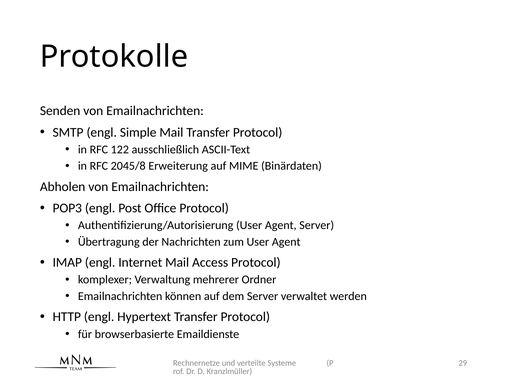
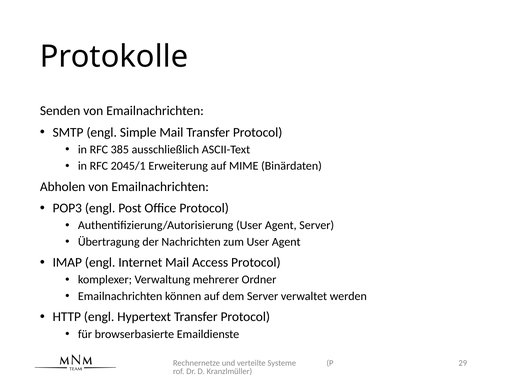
122: 122 -> 385
2045/8: 2045/8 -> 2045/1
